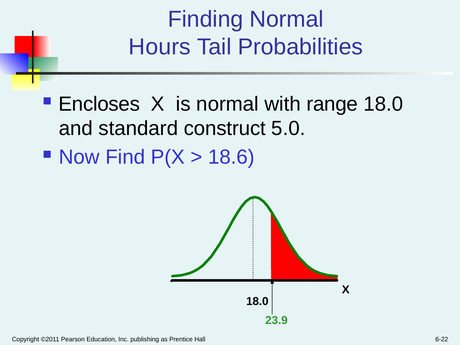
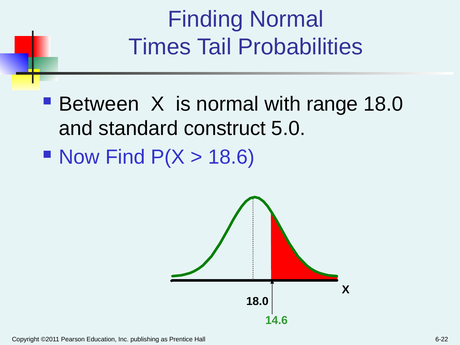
Hours: Hours -> Times
Encloses: Encloses -> Between
23.9: 23.9 -> 14.6
